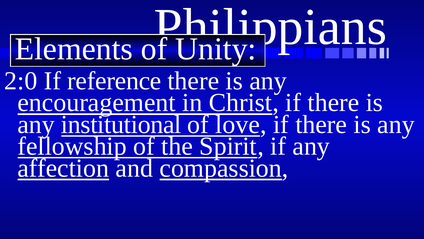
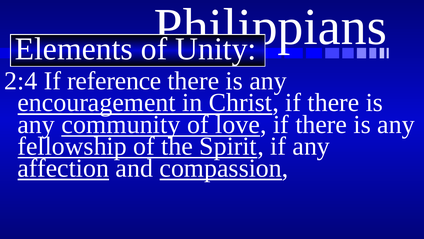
2:0: 2:0 -> 2:4
institutional: institutional -> community
